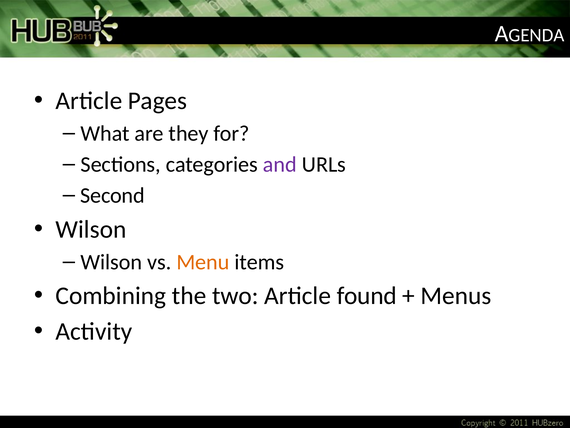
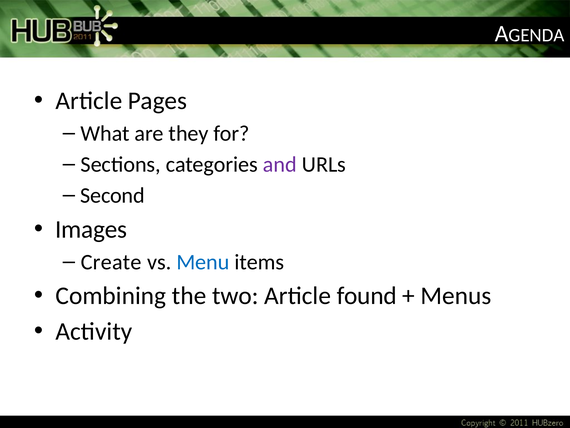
Wilson at (91, 229): Wilson -> Images
Wilson at (111, 262): Wilson -> Create
Menu colour: orange -> blue
